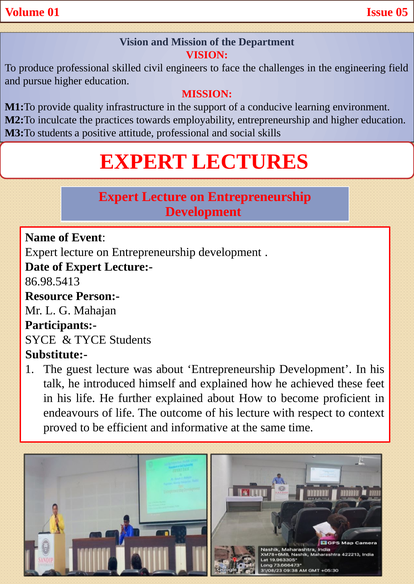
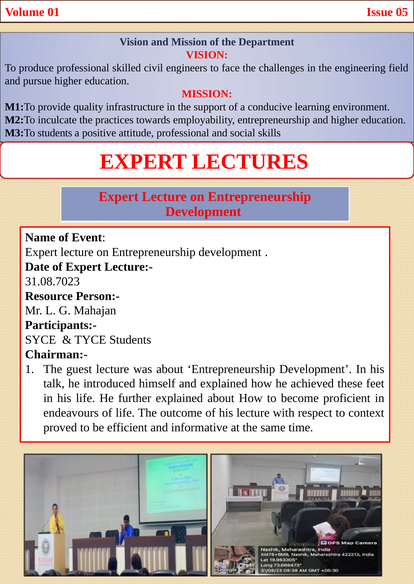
86.98.5413: 86.98.5413 -> 31.08.7023
Substitute:-: Substitute:- -> Chairman:-
